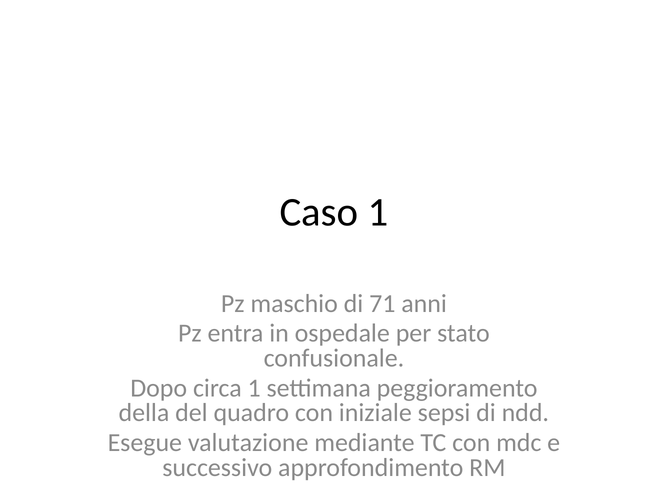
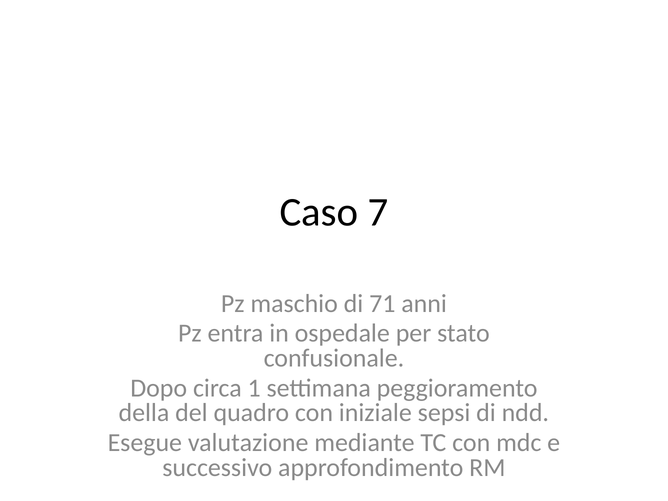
Caso 1: 1 -> 7
